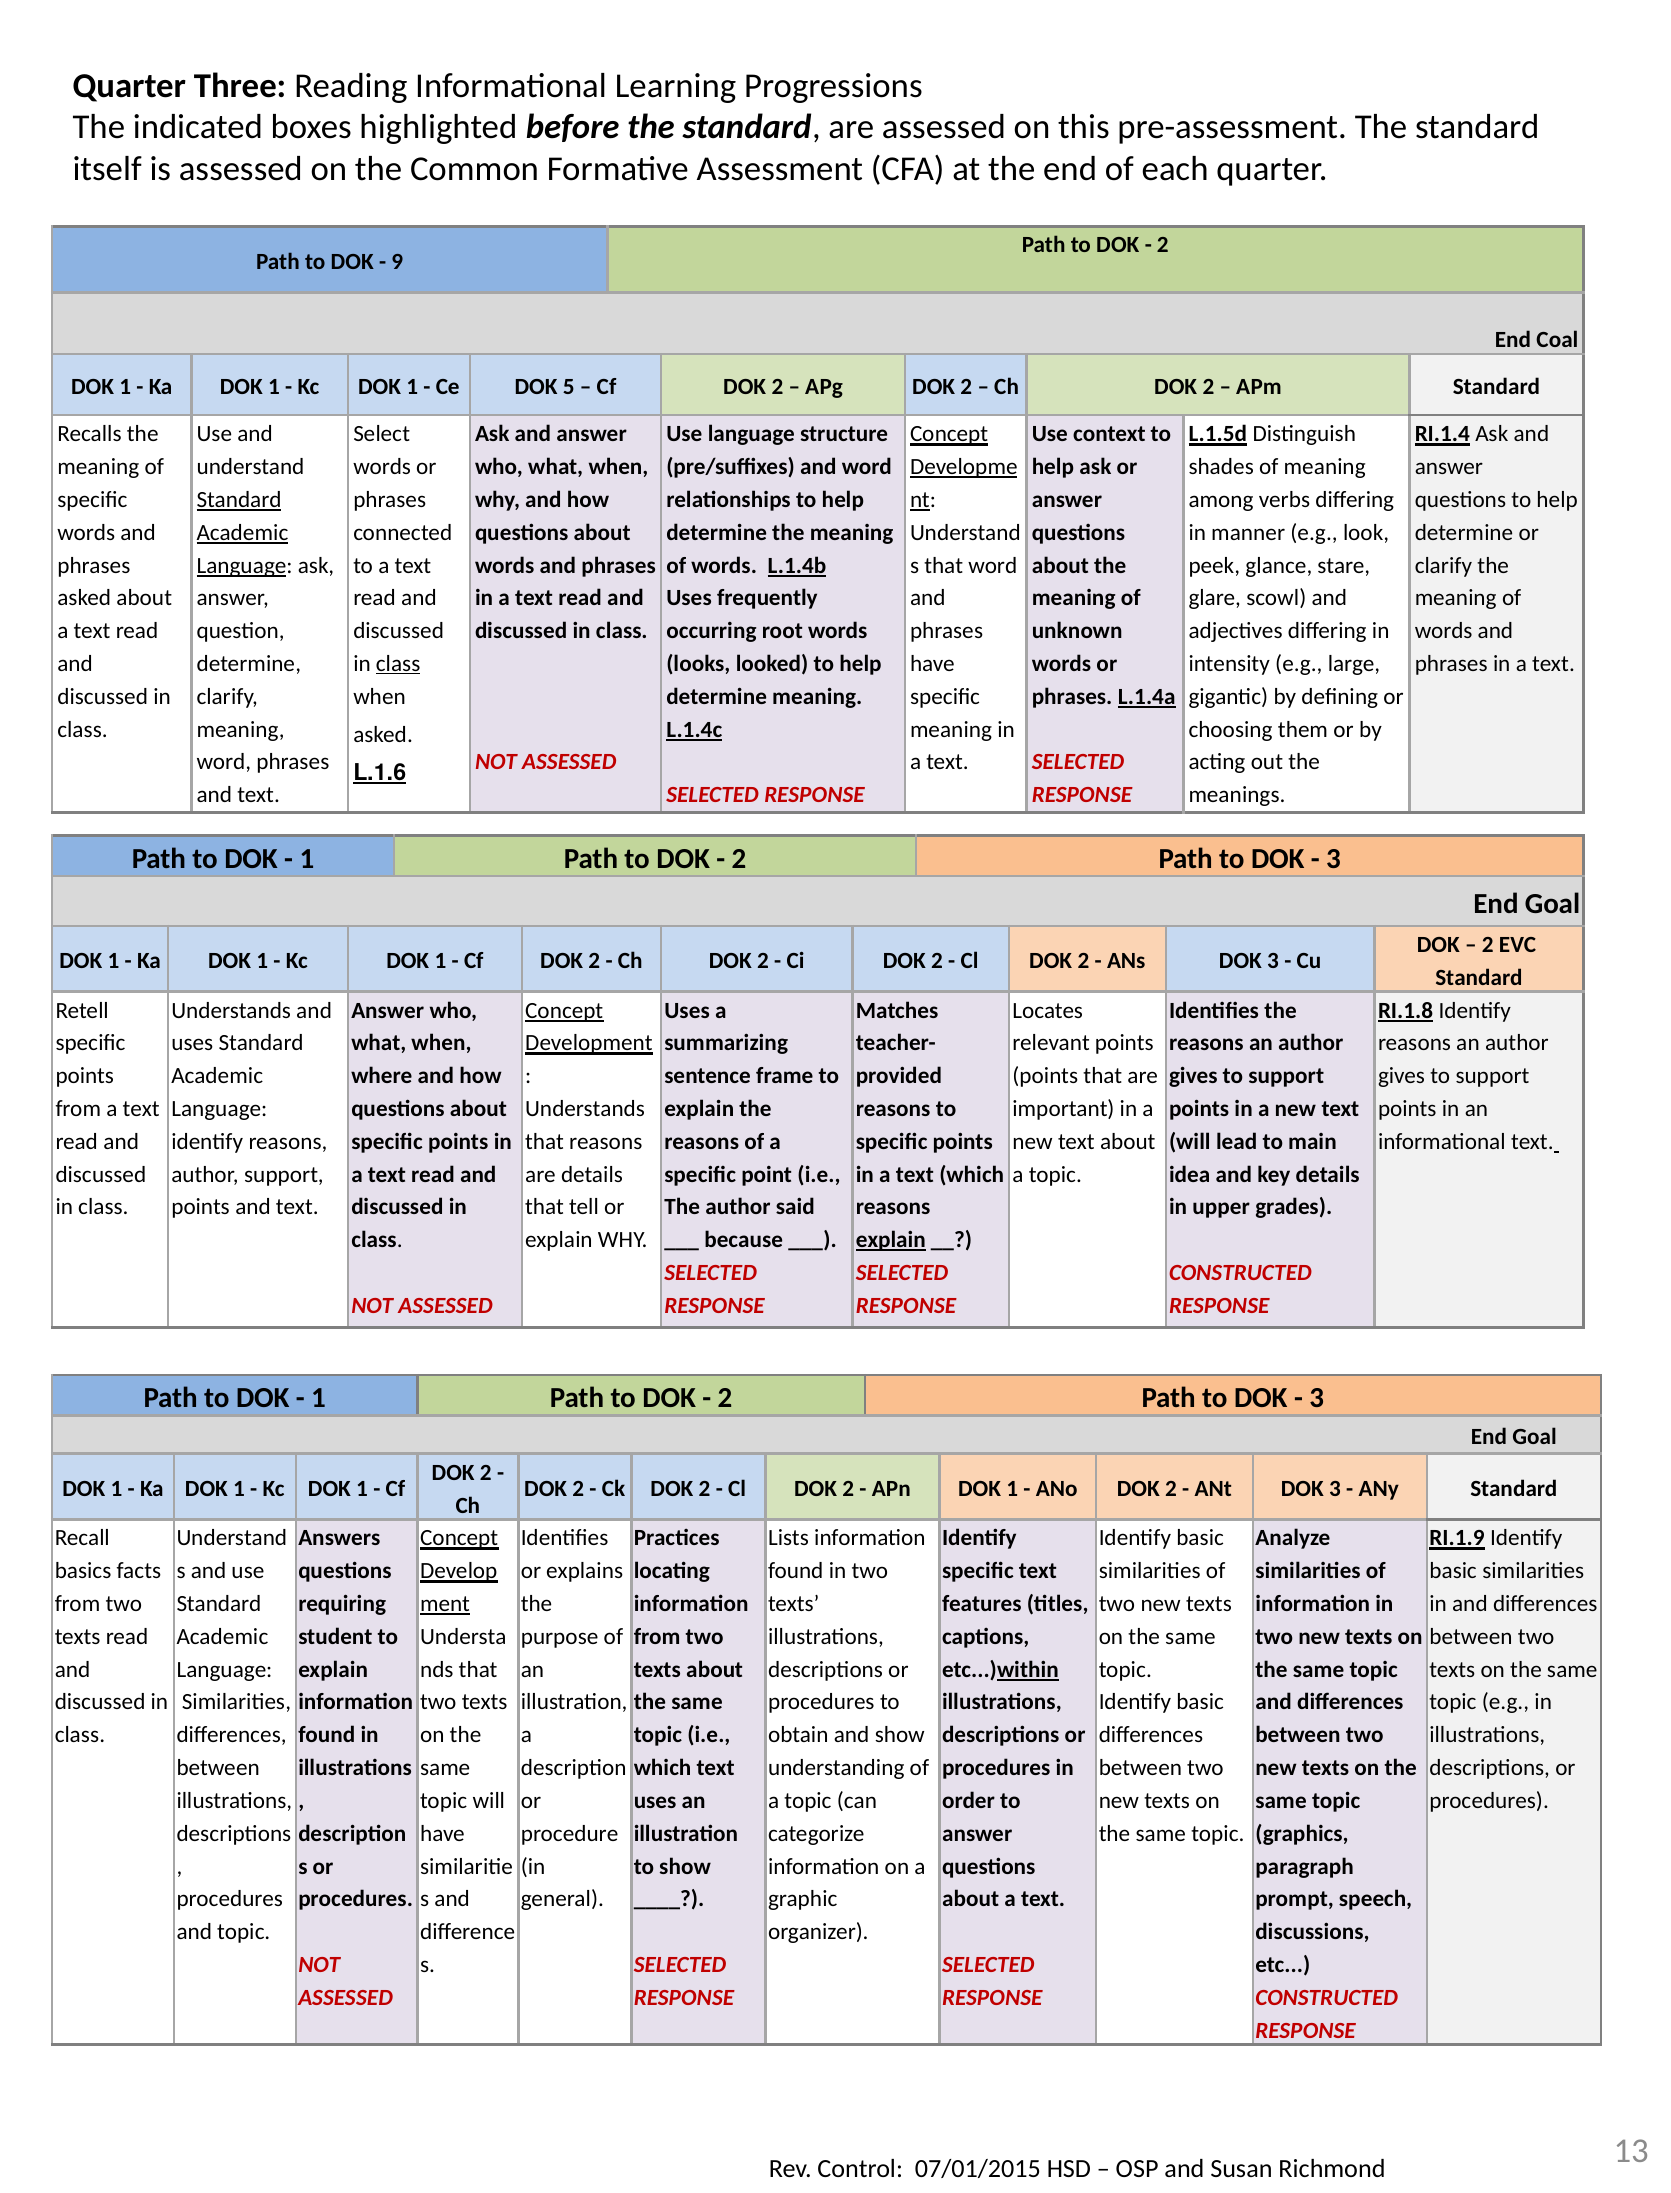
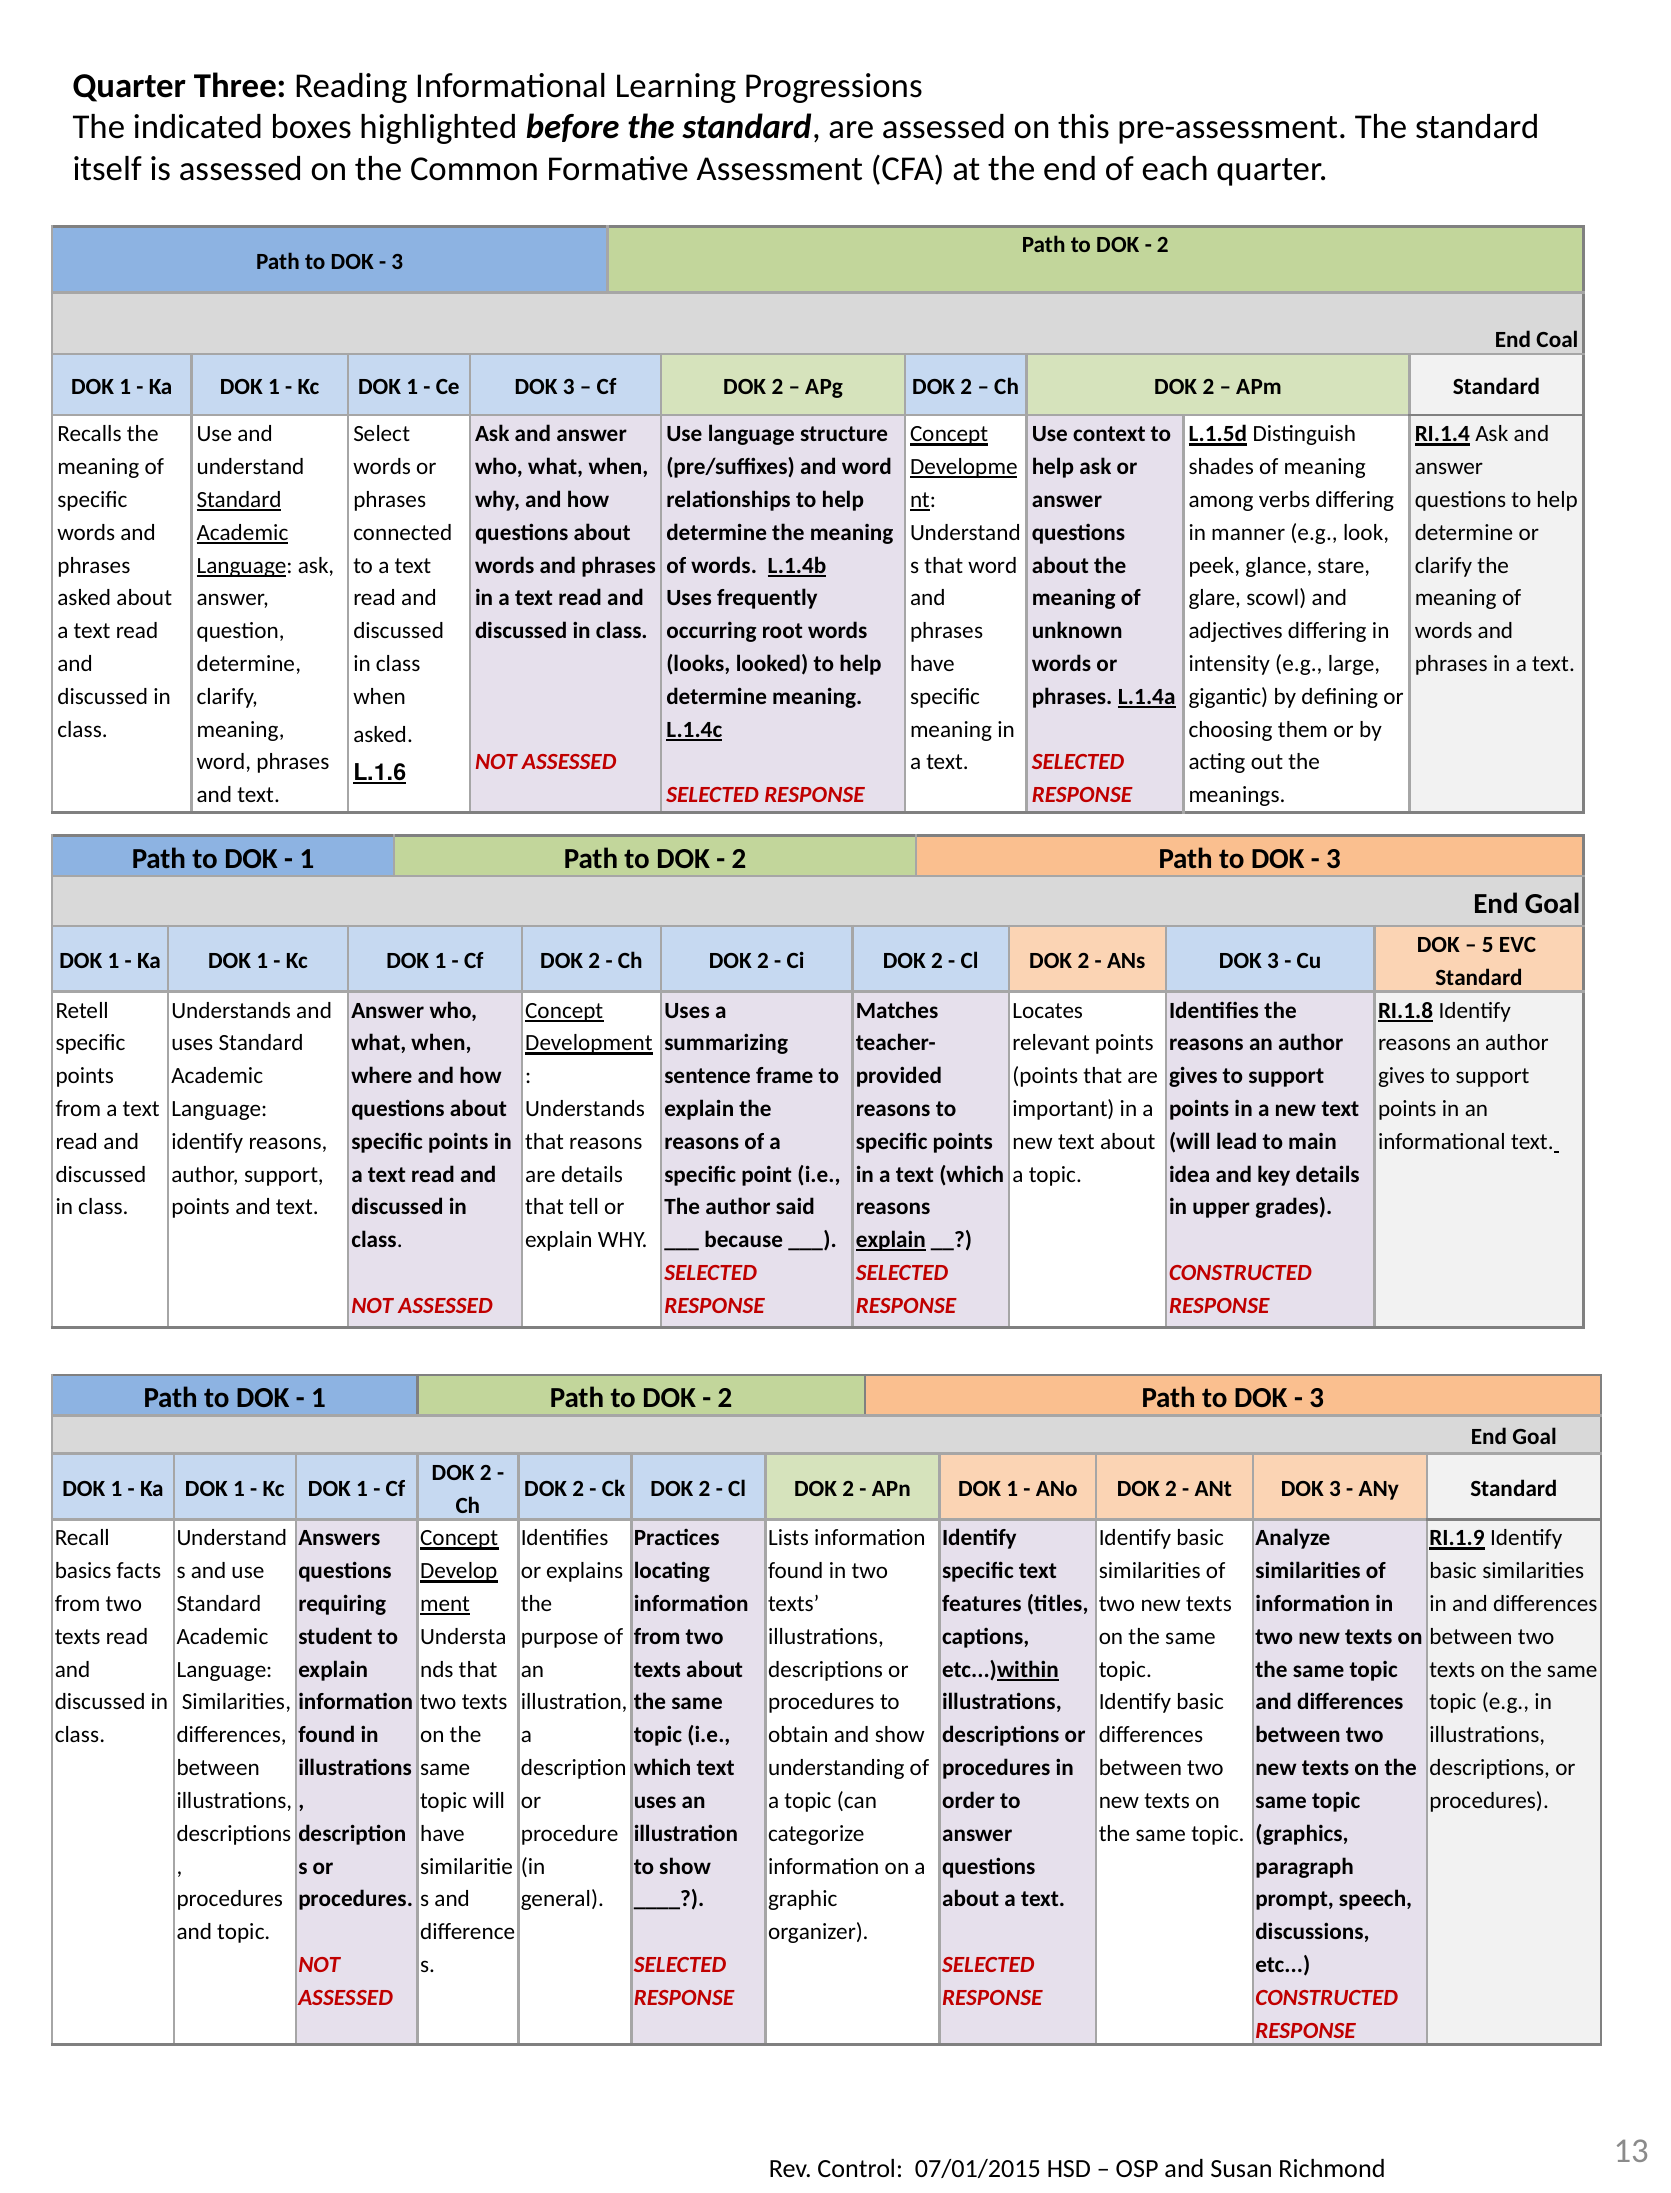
9 at (397, 262): 9 -> 3
Ce DOK 5: 5 -> 3
class at (398, 664) underline: present -> none
2 at (1488, 945): 2 -> 5
